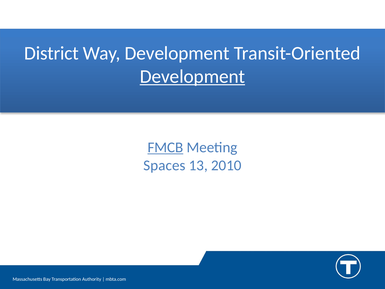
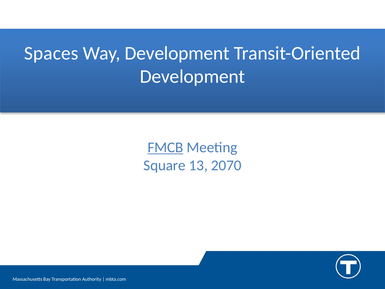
District: District -> Spaces
Development at (192, 76) underline: present -> none
Spaces: Spaces -> Square
2010: 2010 -> 2070
